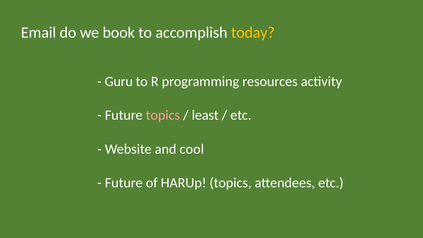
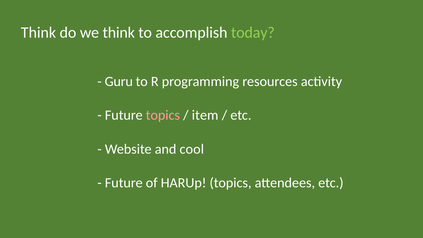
Email at (39, 33): Email -> Think
we book: book -> think
today colour: yellow -> light green
least: least -> item
